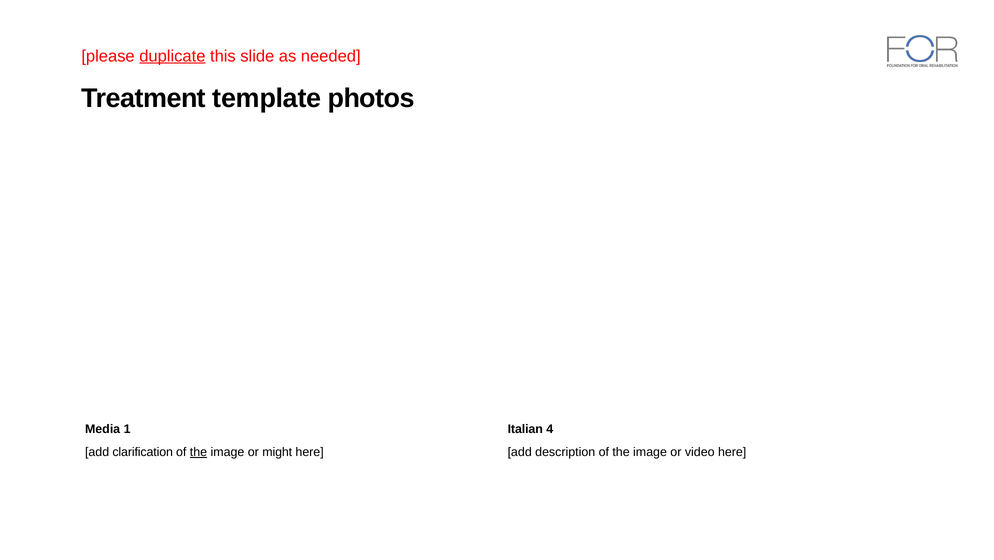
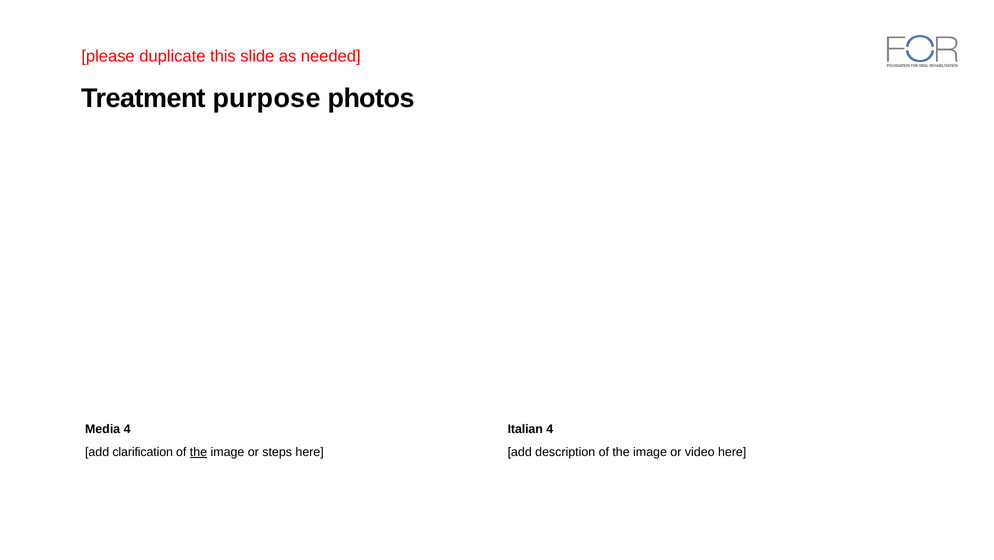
duplicate underline: present -> none
template: template -> purpose
Media 1: 1 -> 4
might: might -> steps
